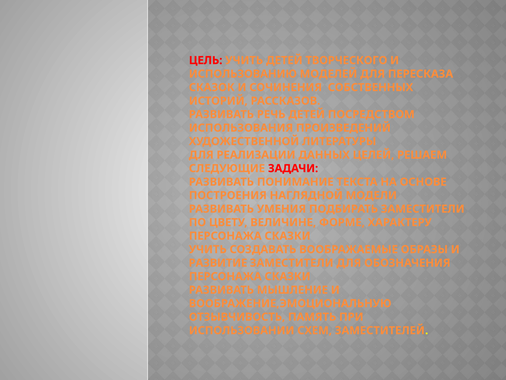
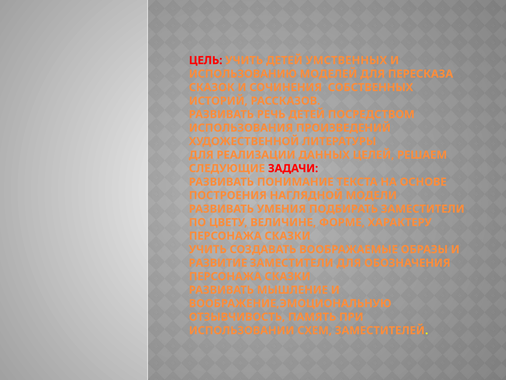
ТВОРЧЕСКОГО: ТВОРЧЕСКОГО -> УМСТВЕННЫХ
